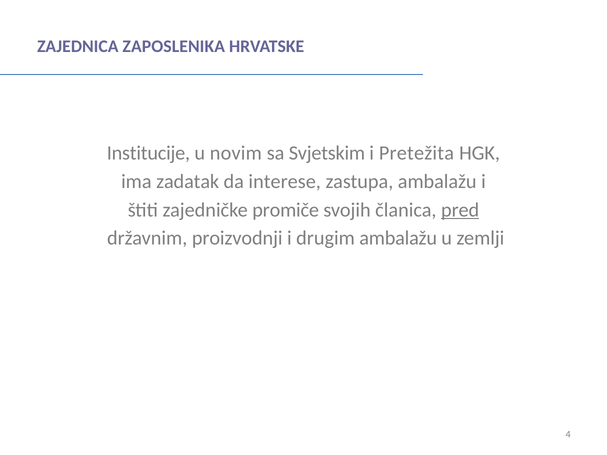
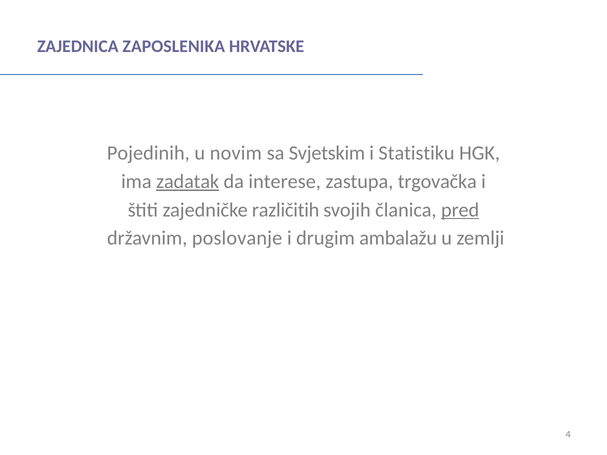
Institucije: Institucije -> Pojedinih
Pretežita: Pretežita -> Statistiku
zadatak underline: none -> present
zastupa ambalažu: ambalažu -> trgovačka
promiče: promiče -> različitih
proizvodnji: proizvodnji -> poslovanje
